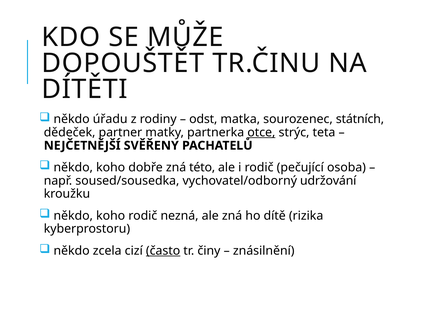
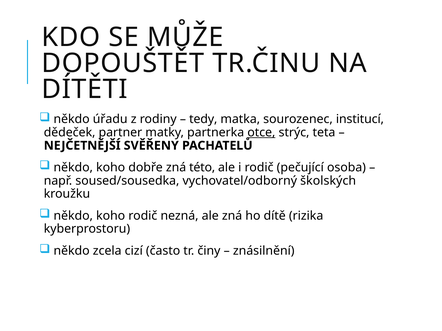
odst: odst -> tedy
státních: státních -> institucí
udržování: udržování -> školských
často underline: present -> none
